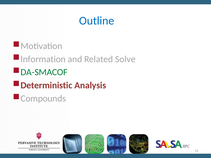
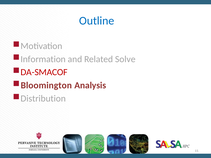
DA-SMACOF colour: green -> red
Deterministic: Deterministic -> Bloomington
Compounds: Compounds -> Distribution
